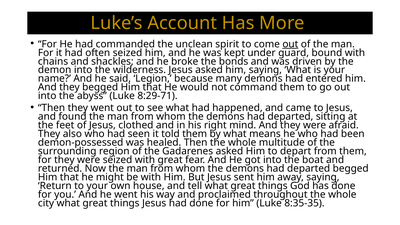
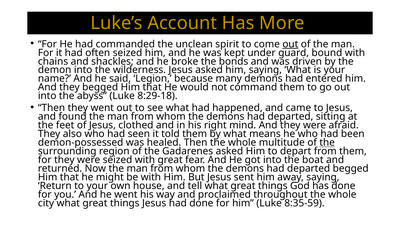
8:29-71: 8:29-71 -> 8:29-18
the at (327, 143) underline: none -> present
8:35-35: 8:35-35 -> 8:35-59
